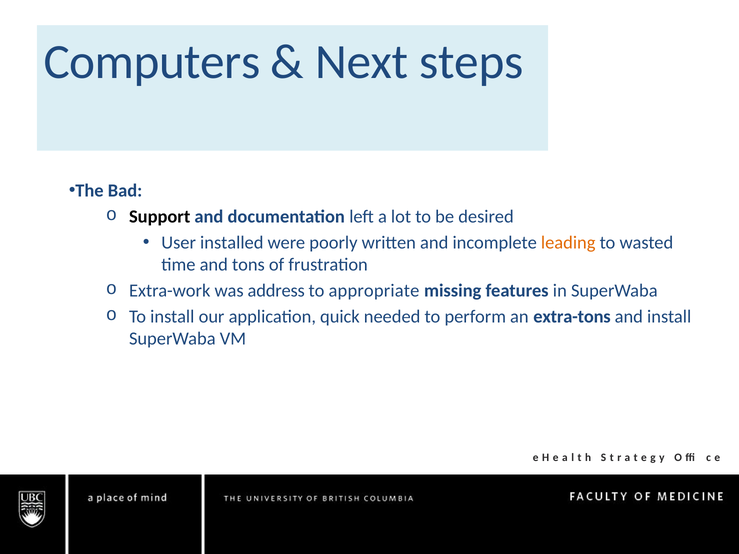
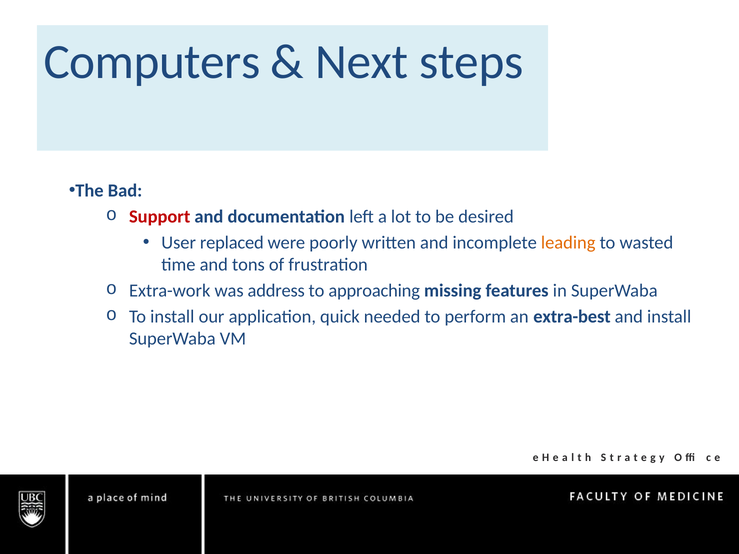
Support colour: black -> red
installed: installed -> replaced
appropriate: appropriate -> approaching
extra-tons: extra-tons -> extra-best
